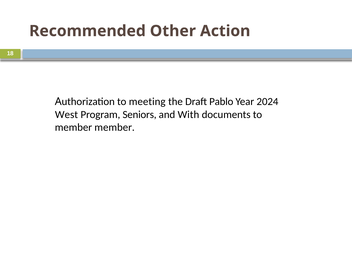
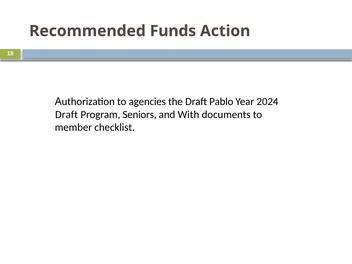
Other: Other -> Funds
meeting: meeting -> agencies
West at (66, 114): West -> Draft
member member: member -> checklist
